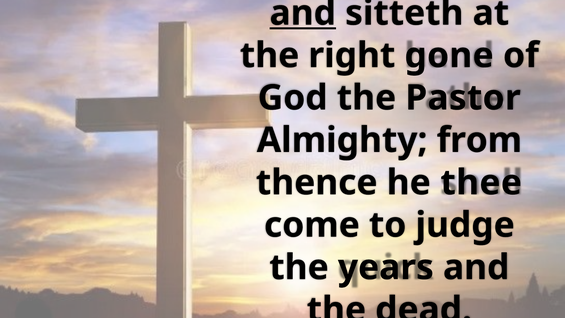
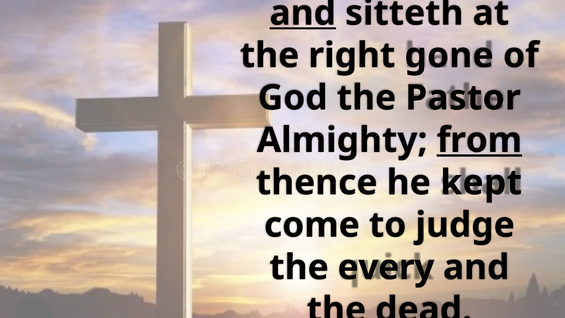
from underline: none -> present
thee: thee -> kept
years: years -> every
